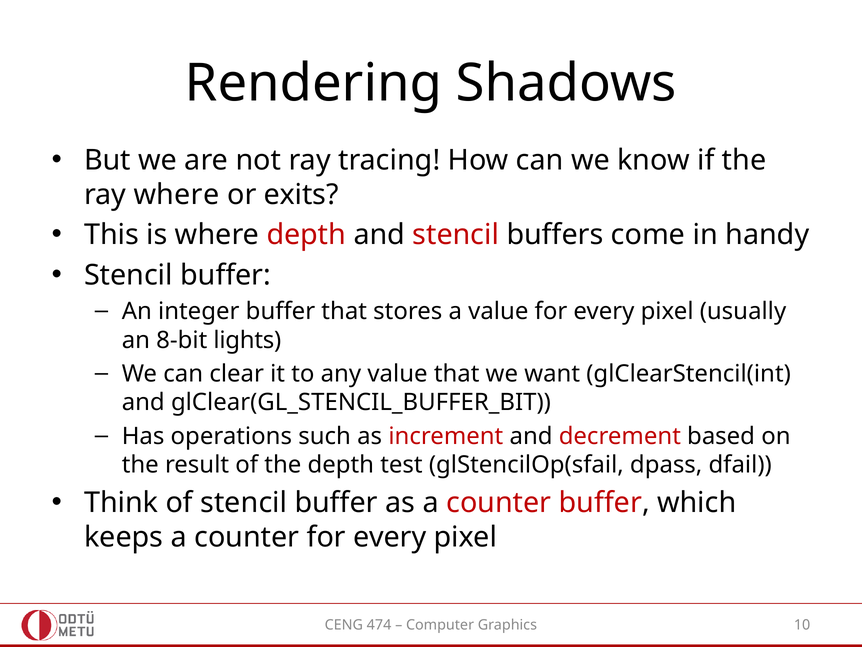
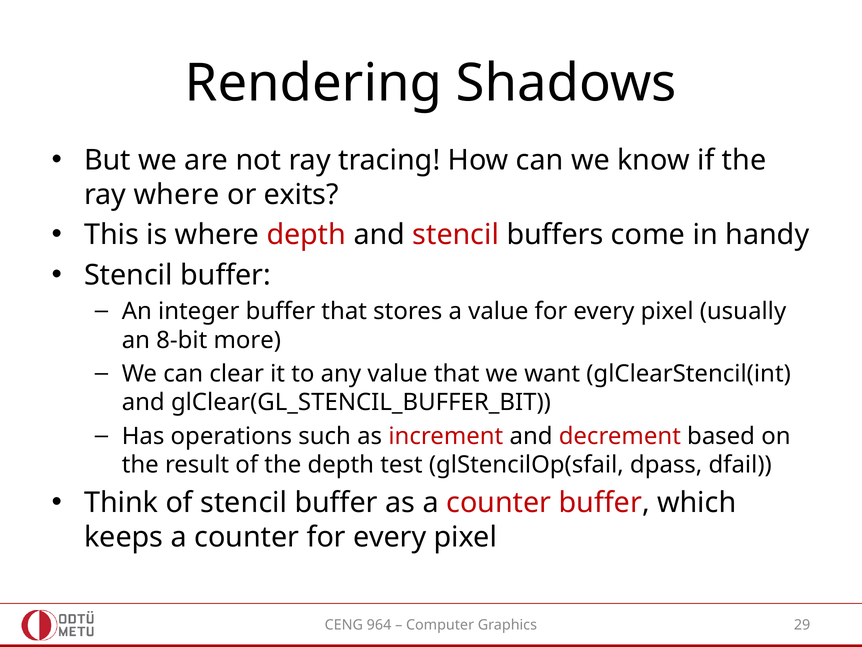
lights: lights -> more
474: 474 -> 964
10: 10 -> 29
